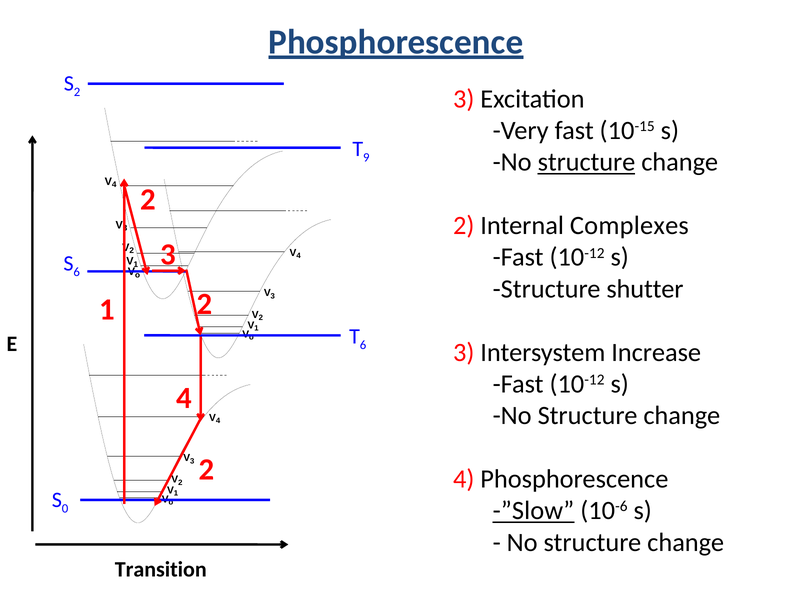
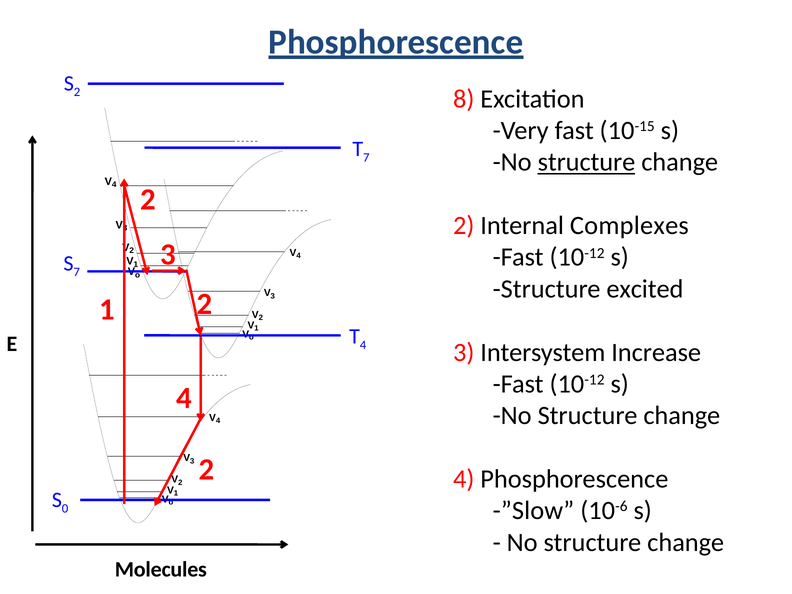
2 3: 3 -> 8
9 at (366, 158): 9 -> 7
S 6: 6 -> 7
shutter: shutter -> excited
6 at (363, 345): 6 -> 4
-”Slow underline: present -> none
Transition: Transition -> Molecules
